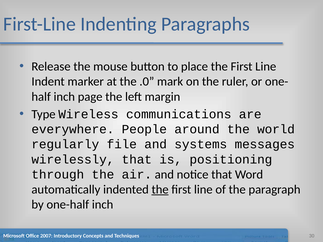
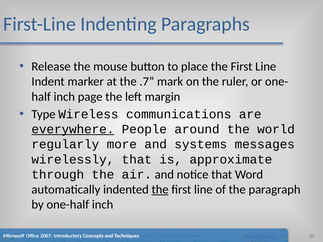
.0: .0 -> .7
everywhere underline: none -> present
file: file -> more
positioning: positioning -> approximate
